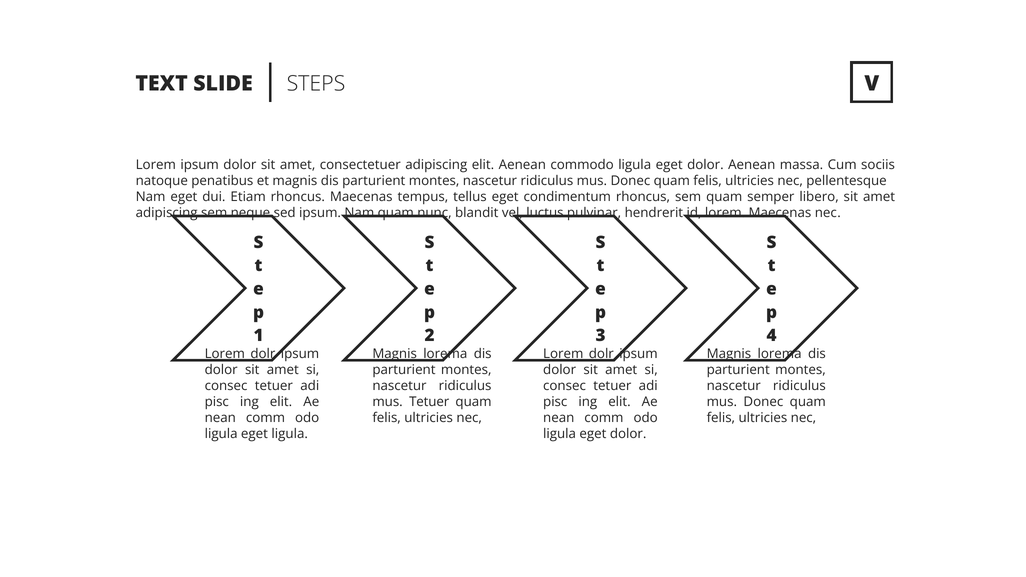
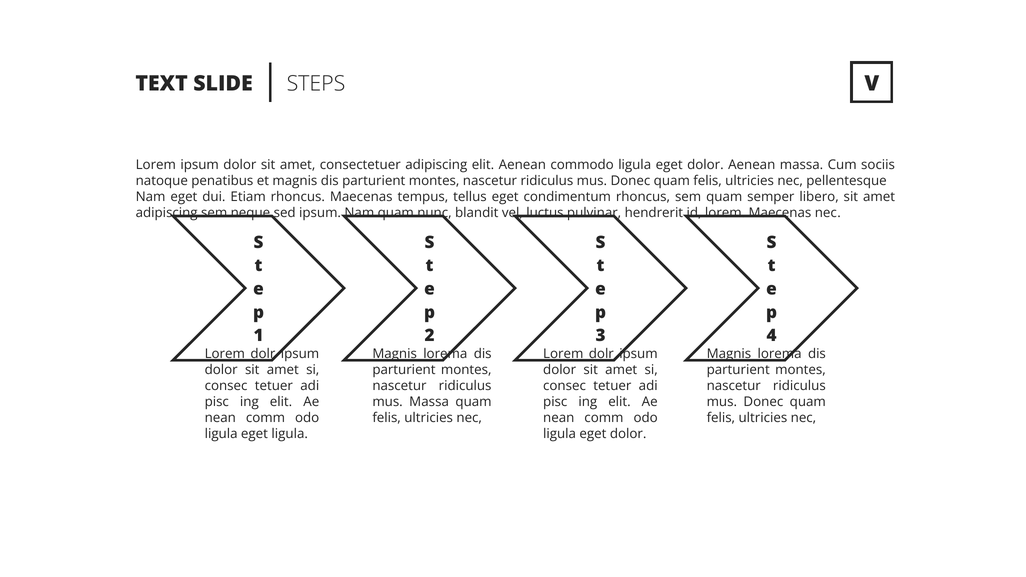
mus Tetuer: Tetuer -> Massa
